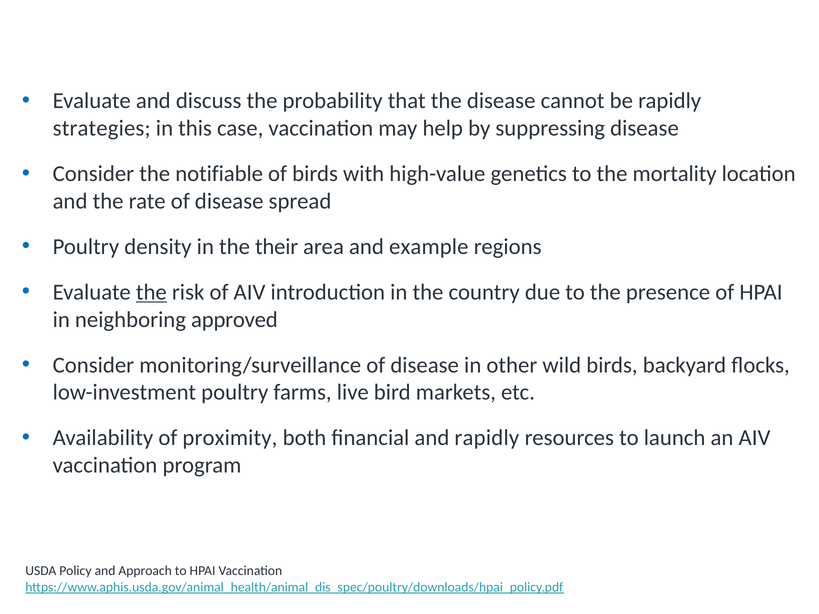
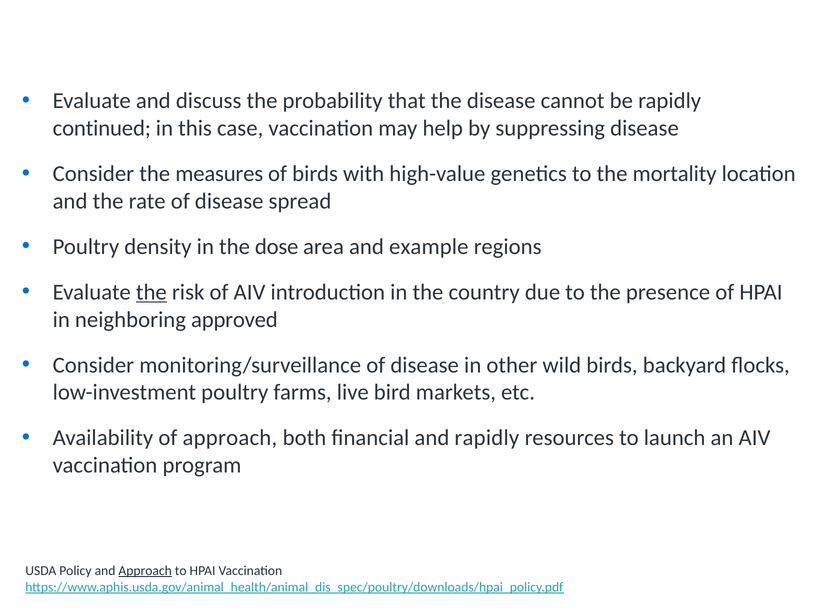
strategies: strategies -> continued
notifiable: notifiable -> measures
their: their -> dose
of proximity: proximity -> approach
Approach at (145, 571) underline: none -> present
